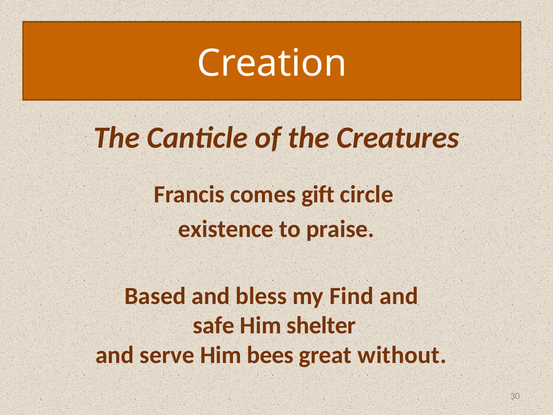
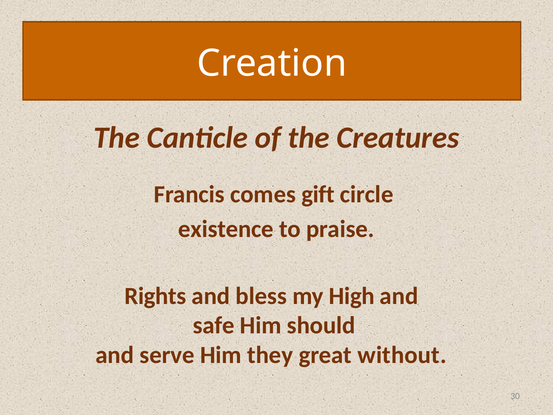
Based: Based -> Rights
Find: Find -> High
shelter: shelter -> should
bees: bees -> they
